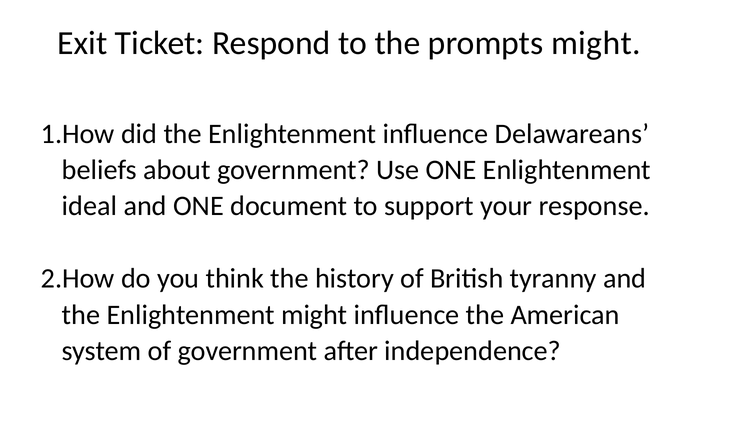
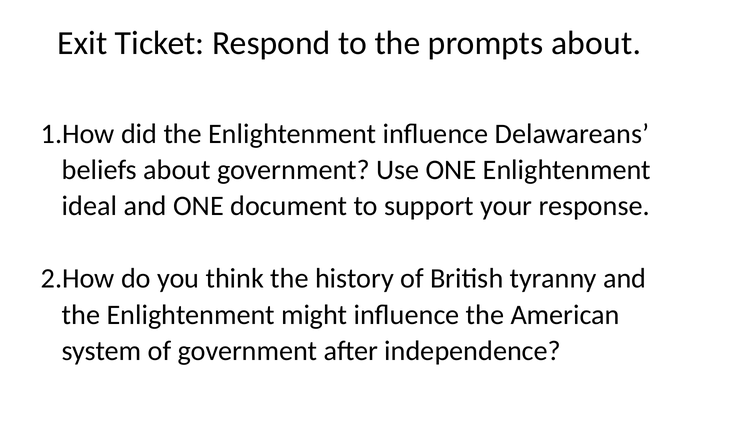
prompts might: might -> about
